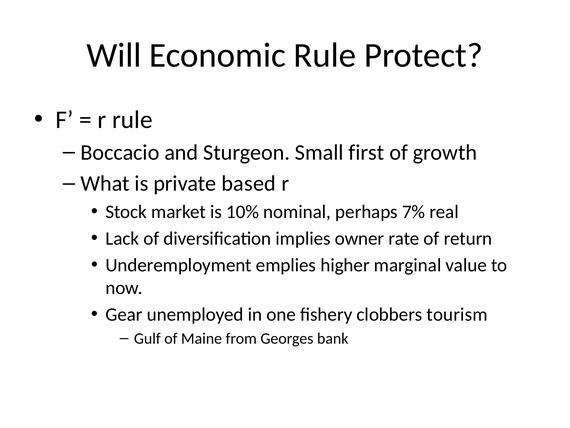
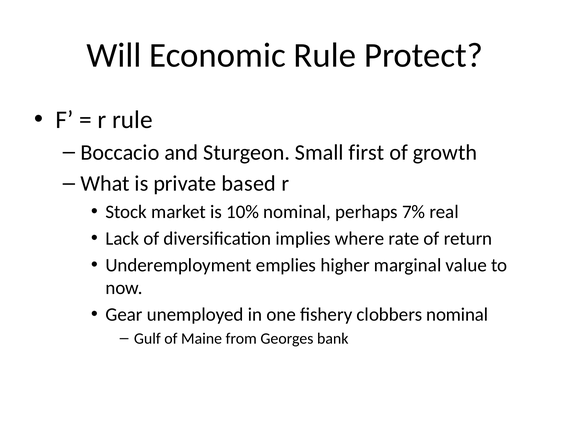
owner: owner -> where
clobbers tourism: tourism -> nominal
